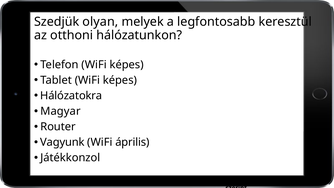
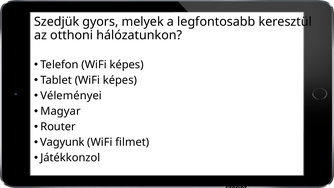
olyan: olyan -> gyors
Hálózatokra: Hálózatokra -> Véleményei
április: április -> filmet
